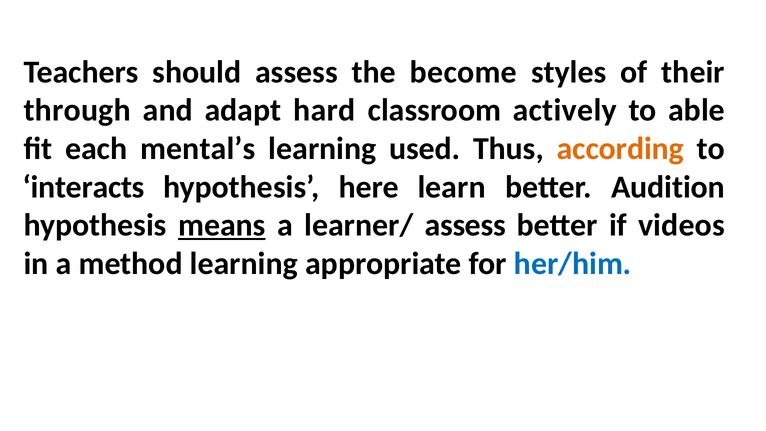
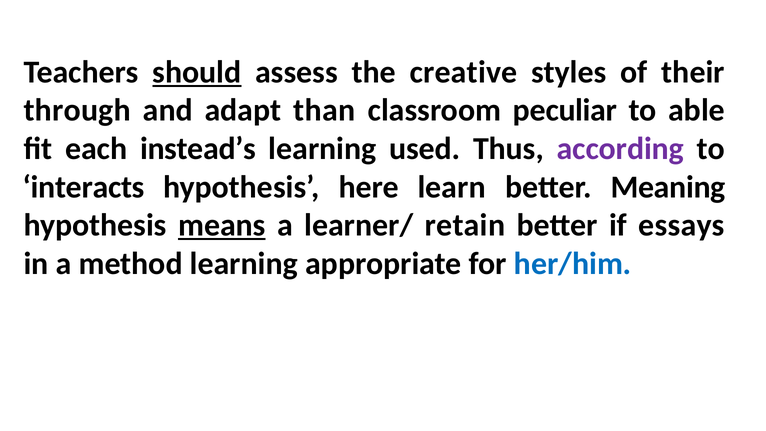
should underline: none -> present
become: become -> creative
hard: hard -> than
actively: actively -> peculiar
mental’s: mental’s -> instead’s
according colour: orange -> purple
Audition: Audition -> Meaning
learner/ assess: assess -> retain
videos: videos -> essays
